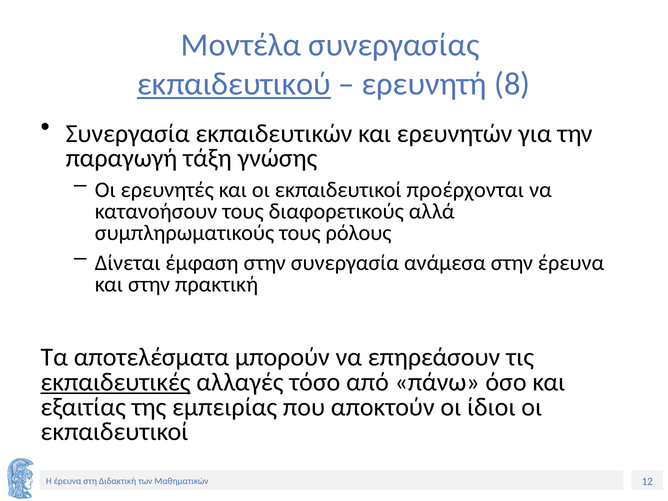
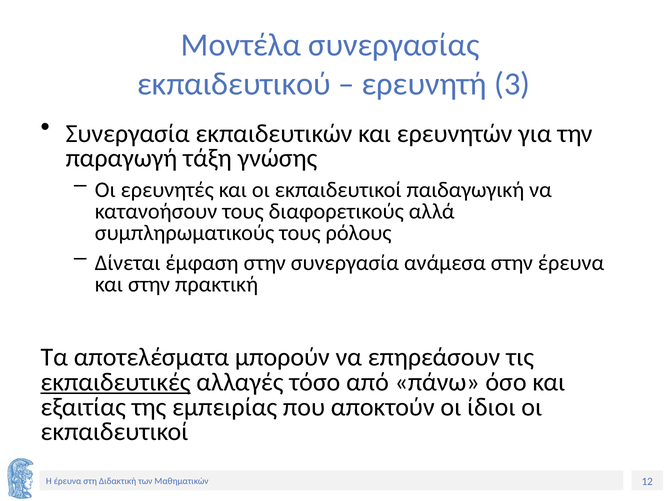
εκπαιδευτικού underline: present -> none
8: 8 -> 3
προέρχονται: προέρχονται -> παιδαγωγική
